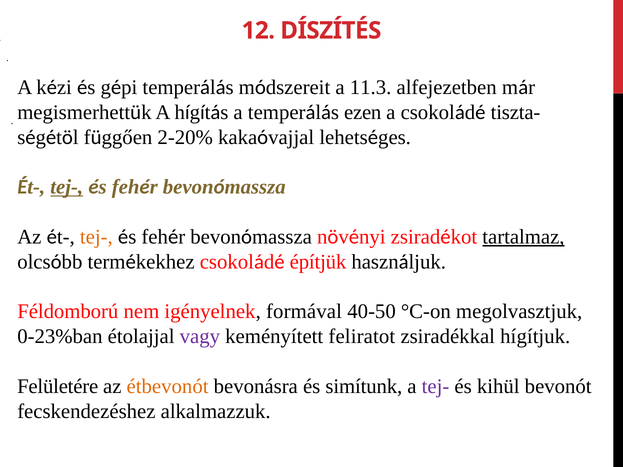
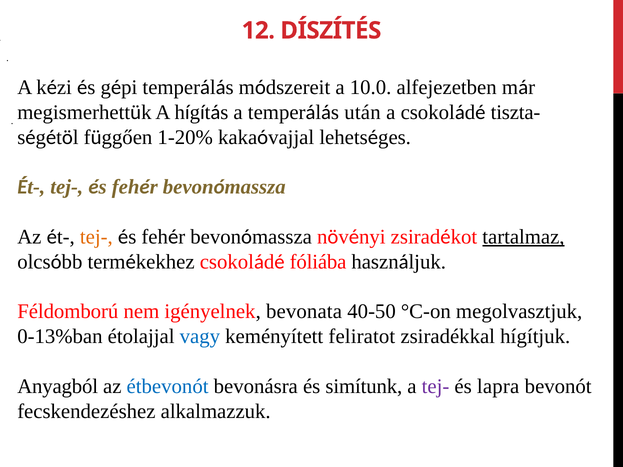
11.3: 11.3 -> 10.0
ezen: ezen -> után
2-20%: 2-20% -> 1-20%
tej- at (67, 187) underline: present -> none
építjük: építjük -> fóliába
formával: formával -> bevonata
0-23%ban: 0-23%ban -> 0-13%ban
vagy colour: purple -> blue
Felületére: Felületére -> Anyagból
étbevonót colour: orange -> blue
kihül: kihül -> lapra
